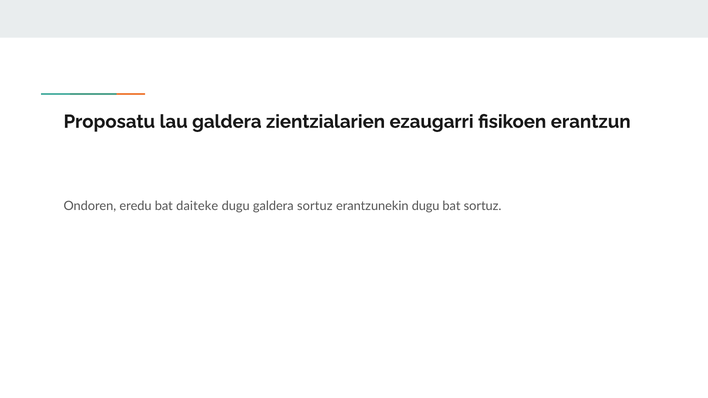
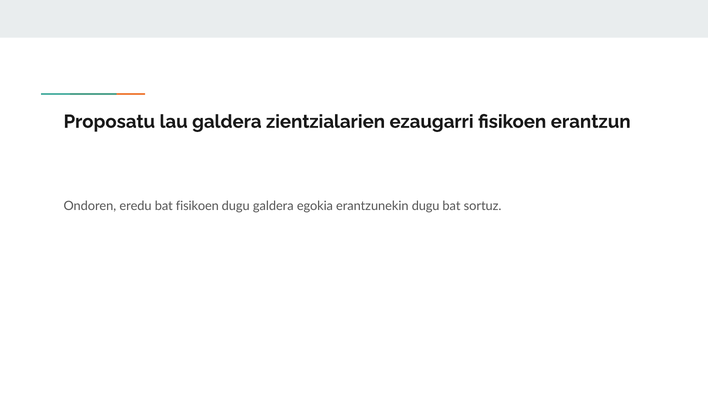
bat daiteke: daiteke -> fisikoen
galdera sortuz: sortuz -> egokia
